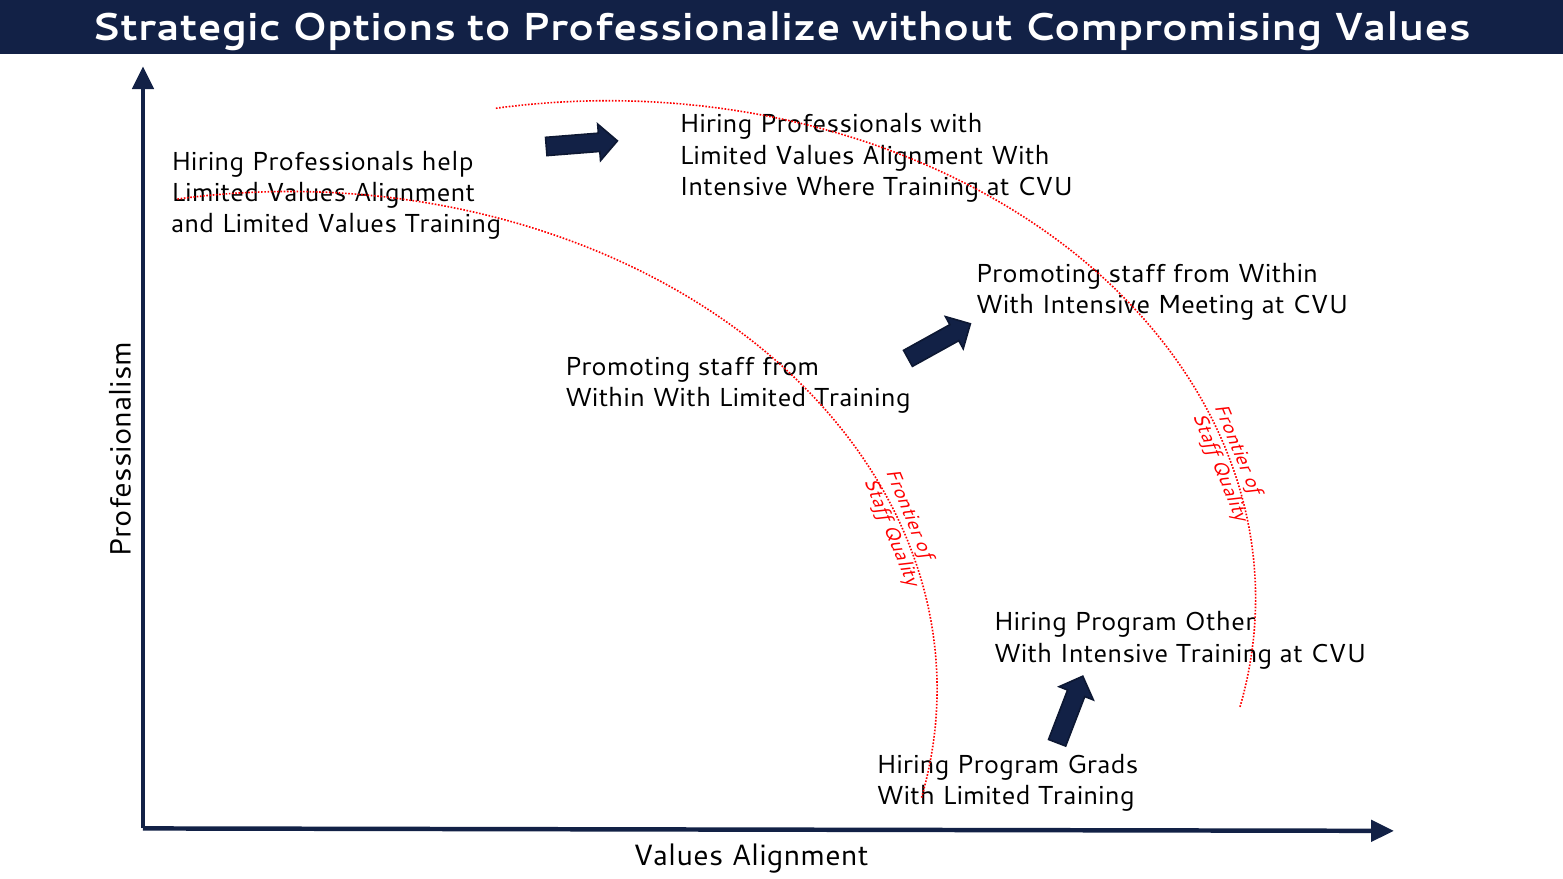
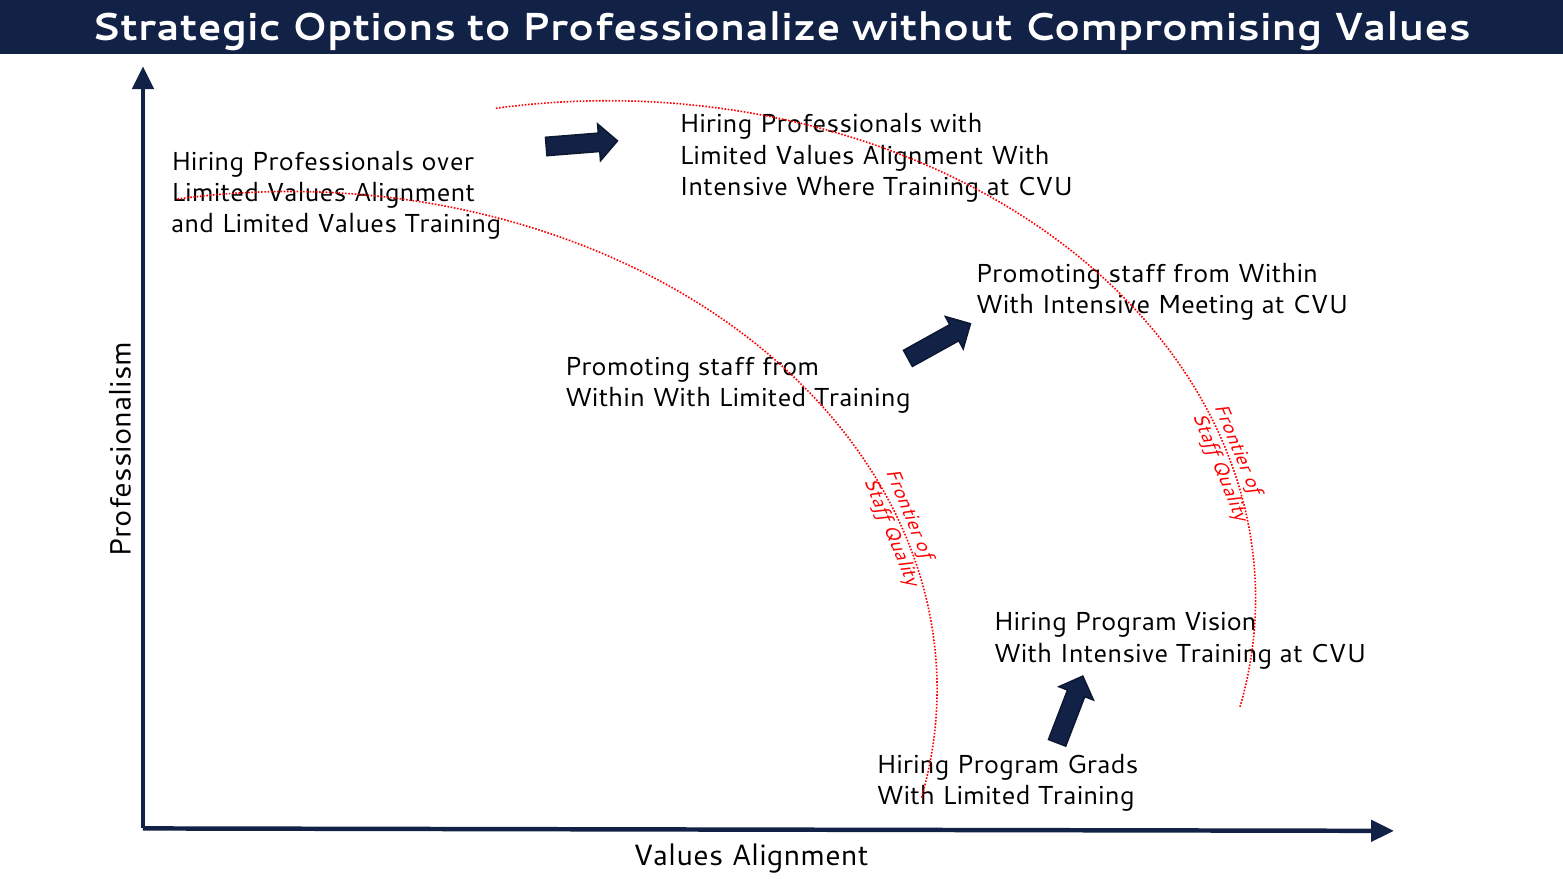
help: help -> over
Other: Other -> Vision
